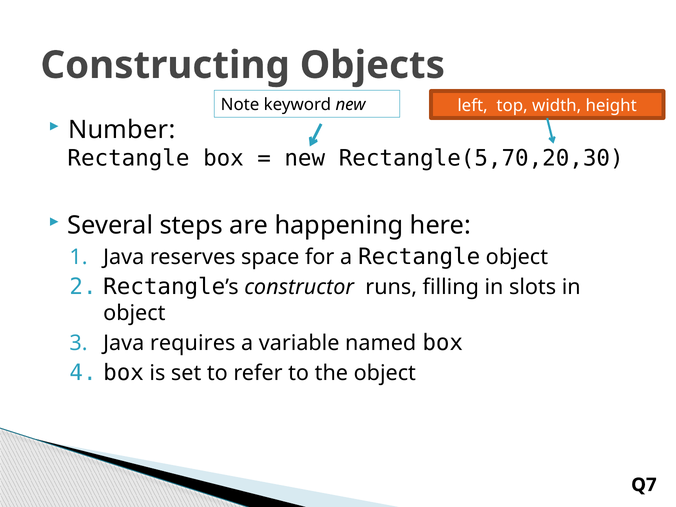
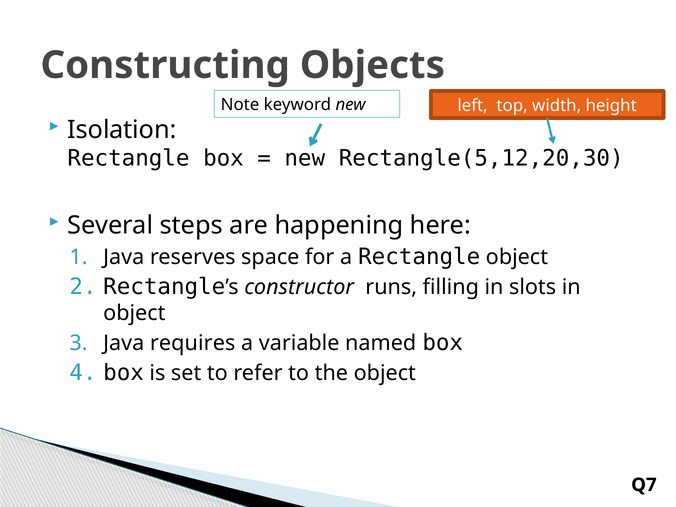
Number: Number -> Isolation
Rectangle(5,70,20,30: Rectangle(5,70,20,30 -> Rectangle(5,12,20,30
